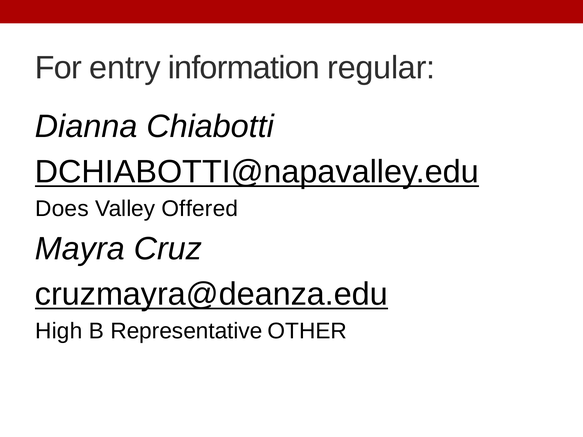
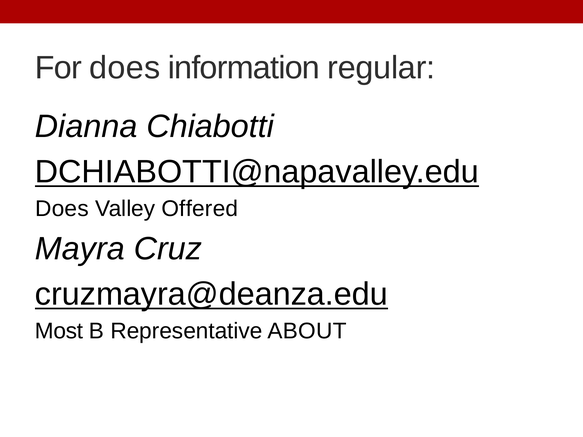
For entry: entry -> does
High: High -> Most
OTHER: OTHER -> ABOUT
